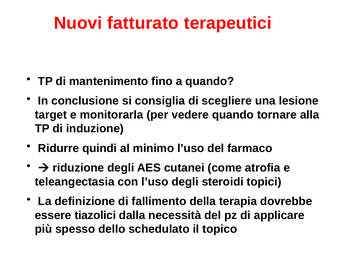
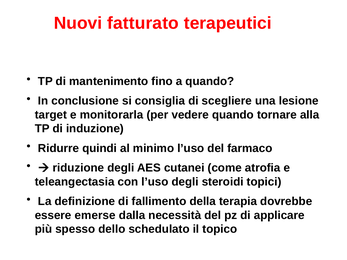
tiazolici: tiazolici -> emerse
